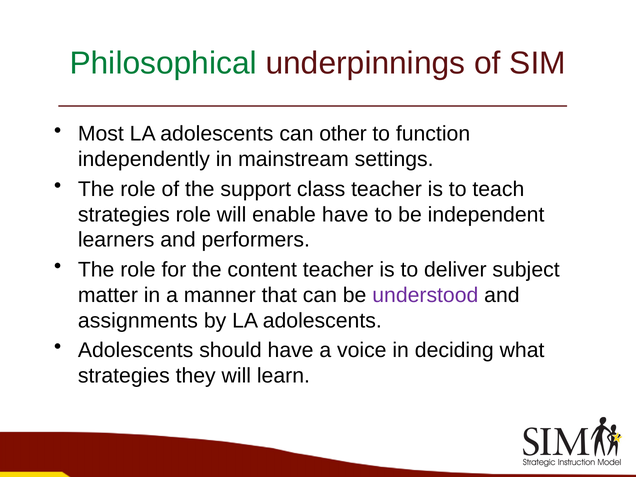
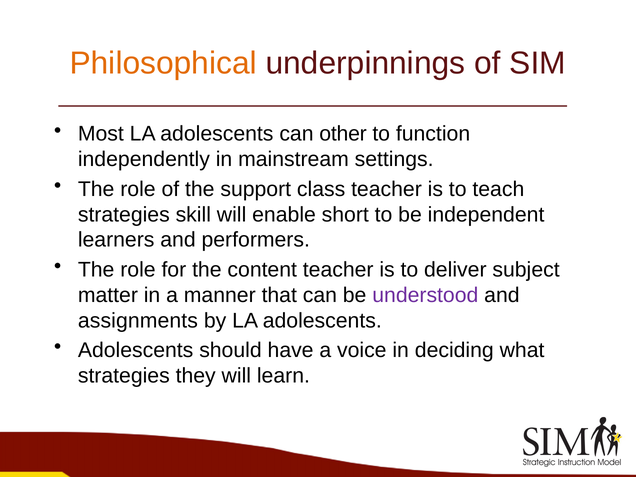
Philosophical colour: green -> orange
strategies role: role -> skill
enable have: have -> short
